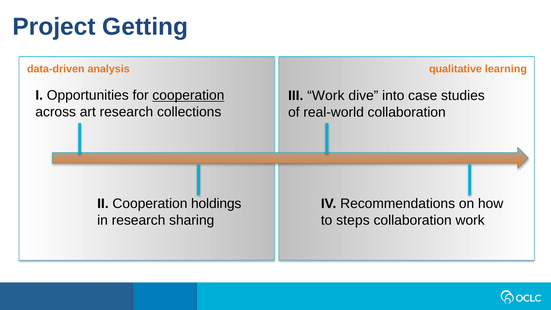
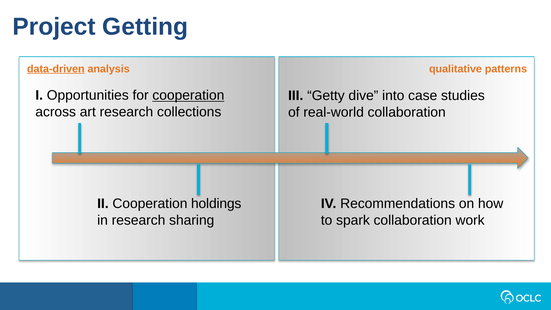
data-driven underline: none -> present
learning: learning -> patterns
III Work: Work -> Getty
steps: steps -> spark
